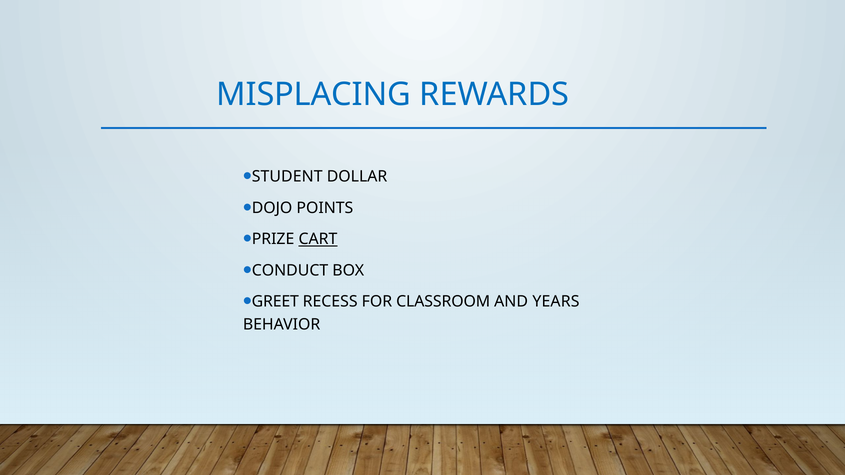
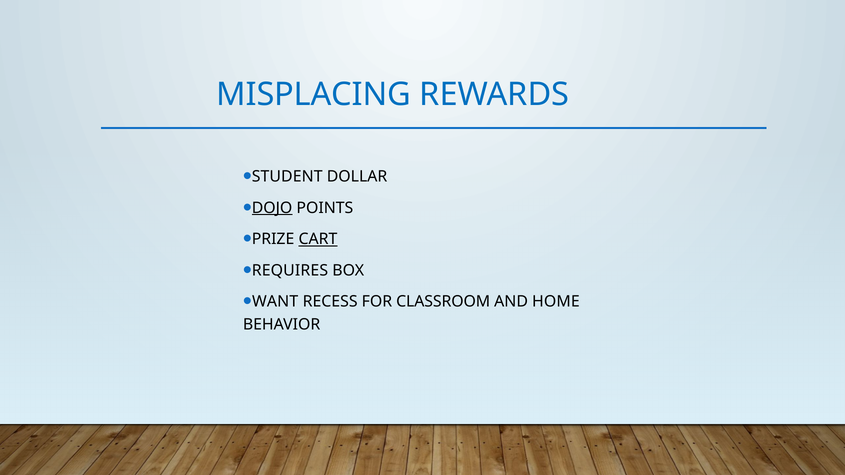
DOJO underline: none -> present
CONDUCT: CONDUCT -> REQUIRES
GREET: GREET -> WANT
YEARS: YEARS -> HOME
